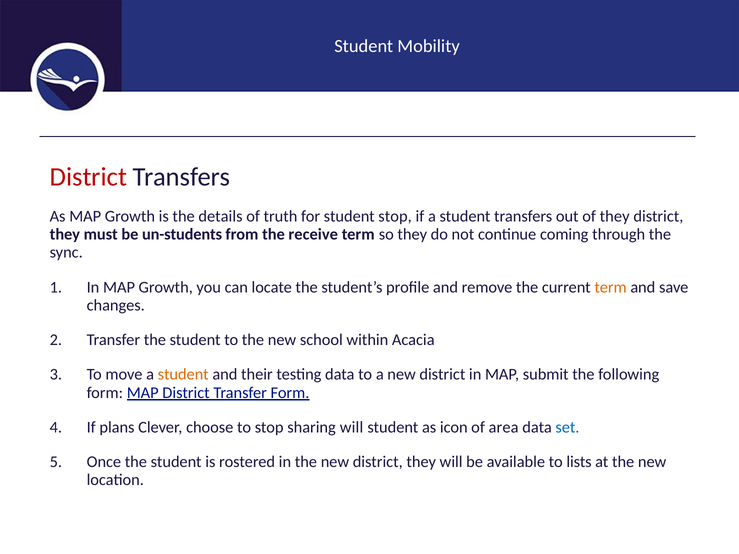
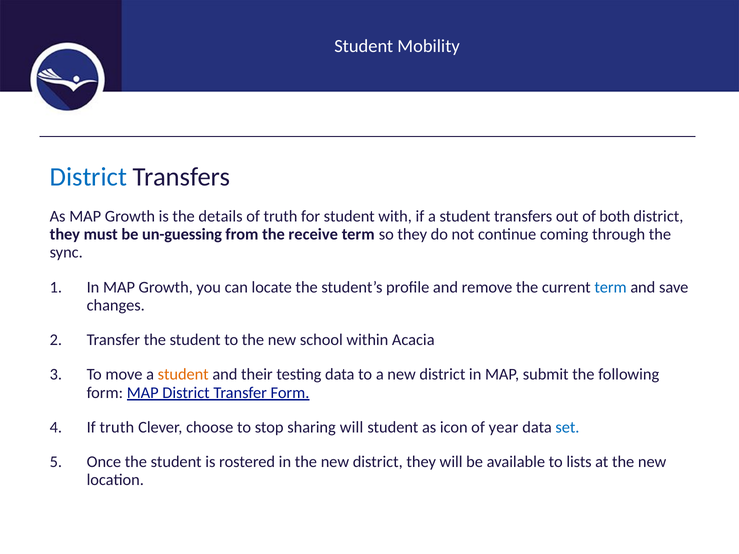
District at (88, 177) colour: red -> blue
student stop: stop -> with
of they: they -> both
un-students: un-students -> un-guessing
term at (611, 287) colour: orange -> blue
If plans: plans -> truth
area: area -> year
